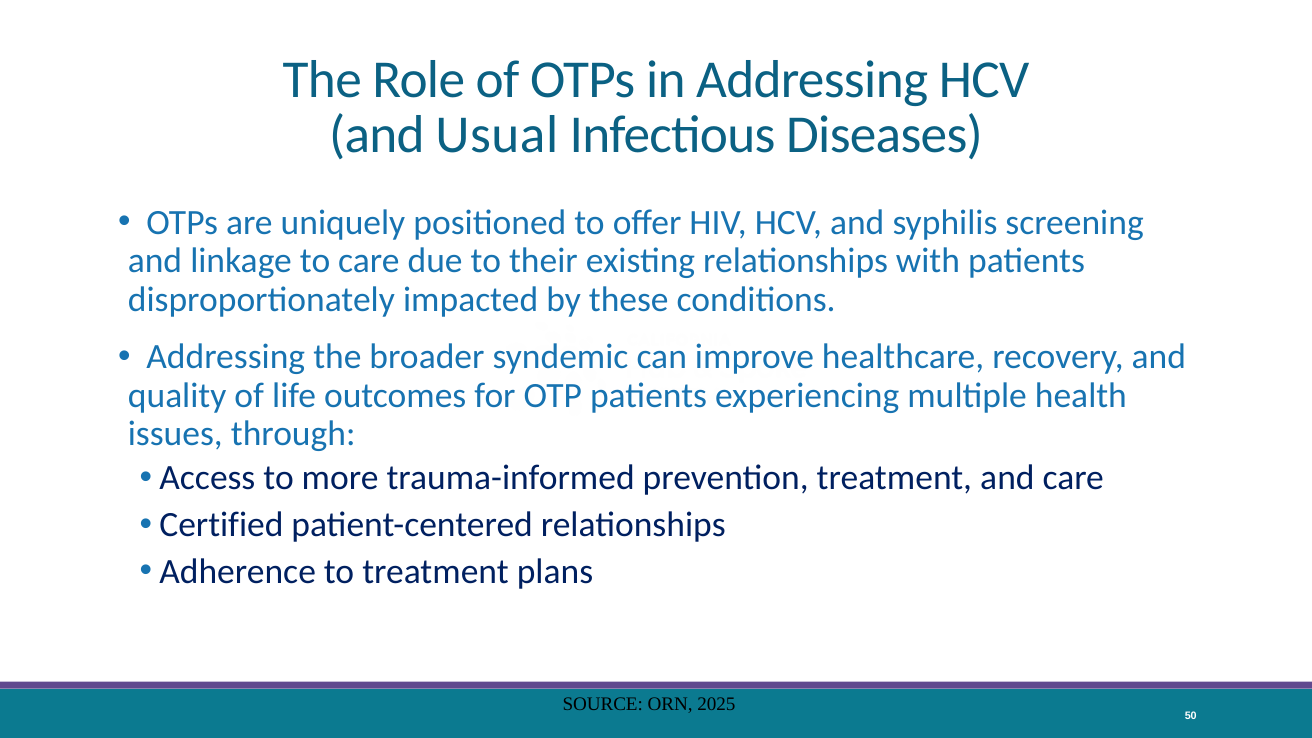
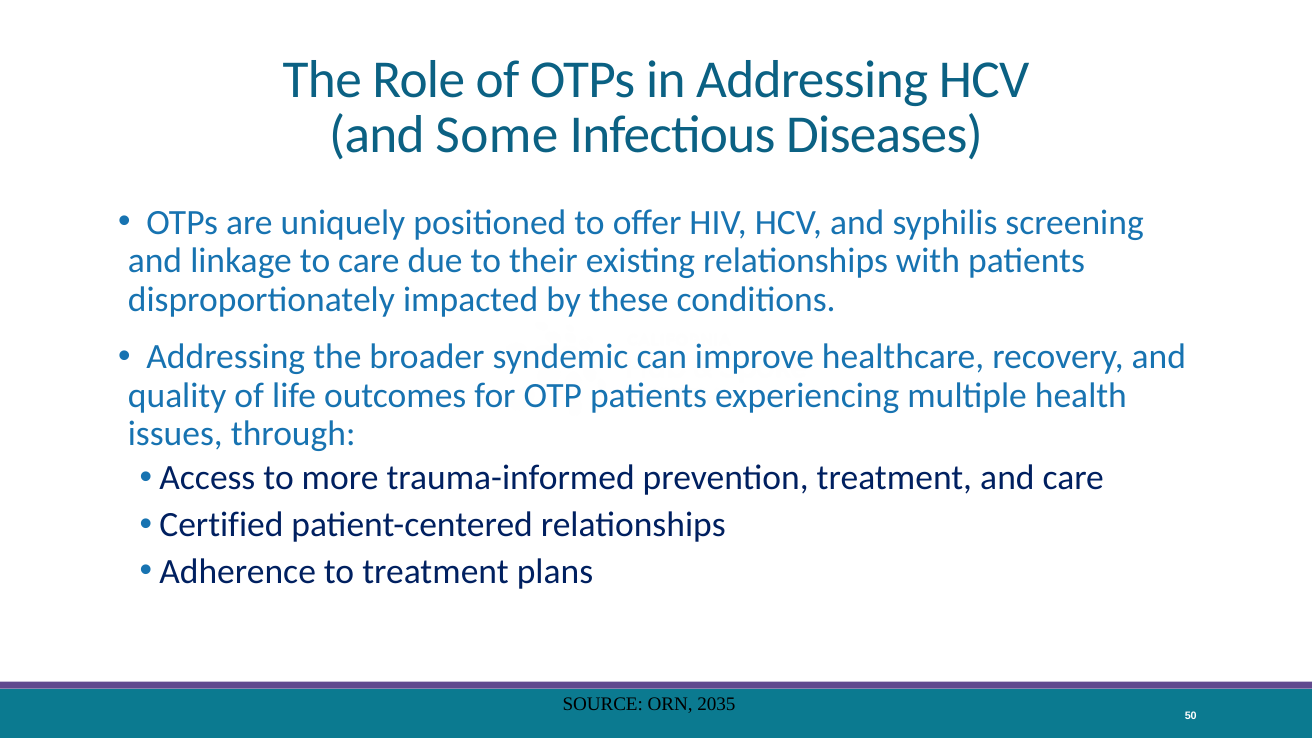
Usual: Usual -> Some
2025: 2025 -> 2035
